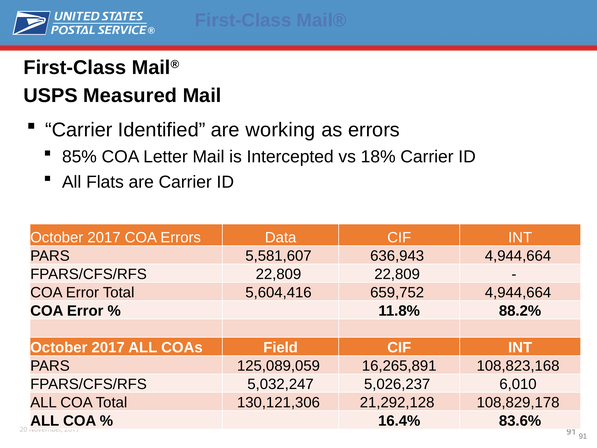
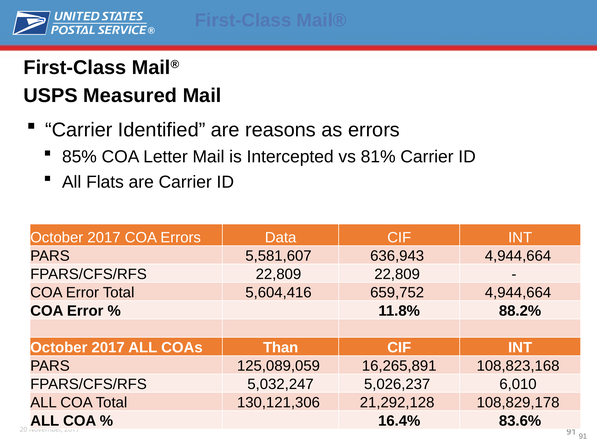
working: working -> reasons
18%: 18% -> 81%
Field: Field -> Than
